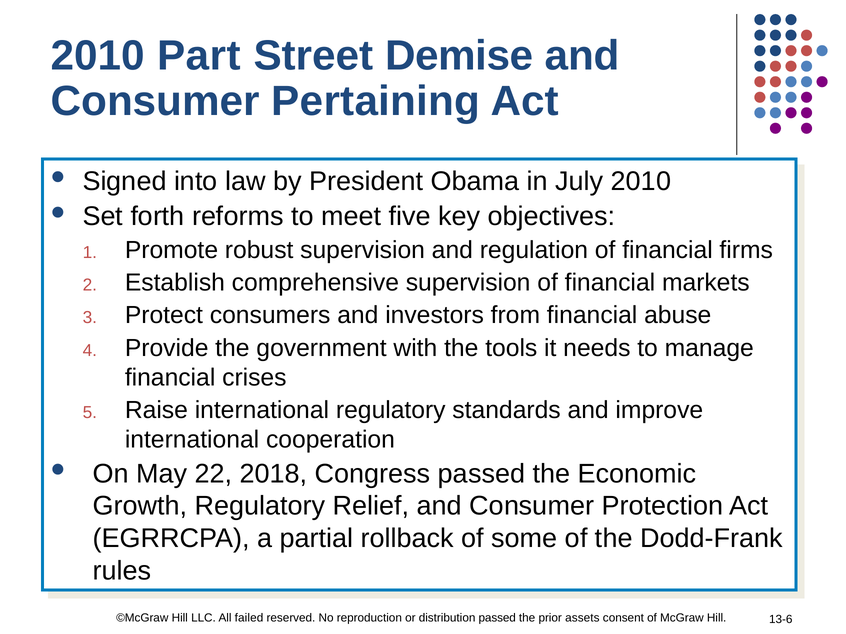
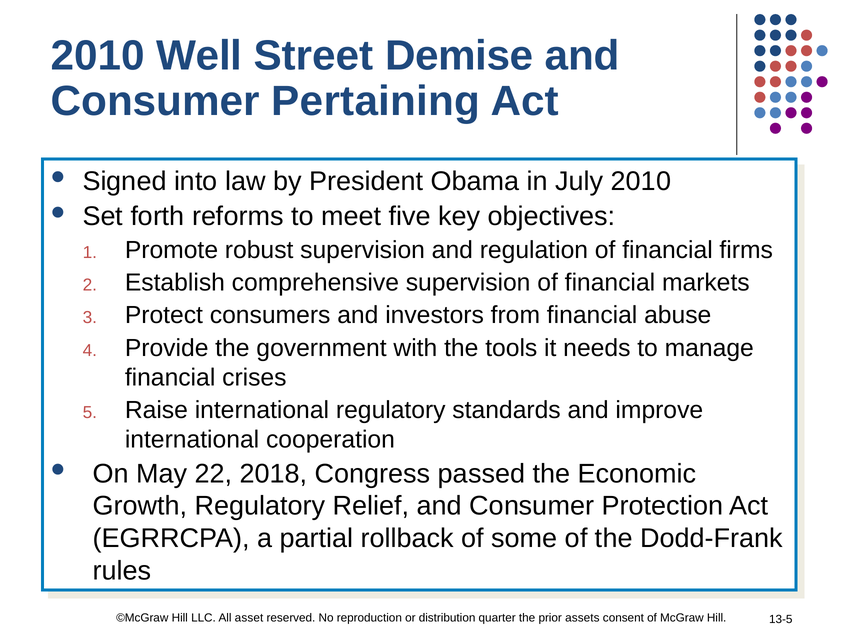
Part: Part -> Well
failed: failed -> asset
distribution passed: passed -> quarter
13-6: 13-6 -> 13-5
